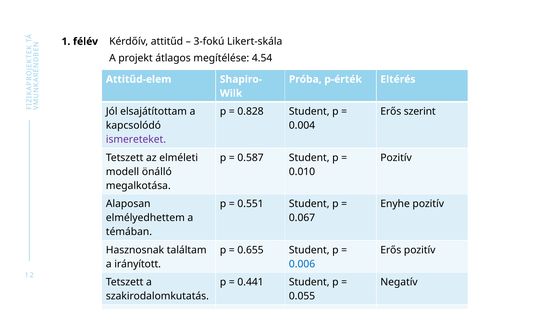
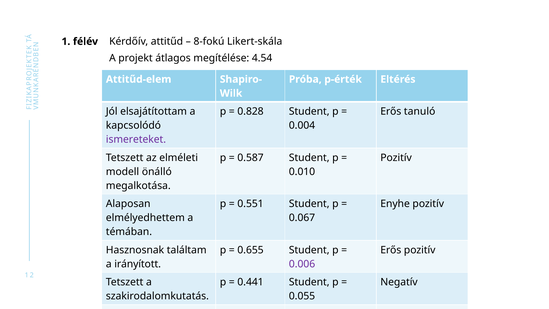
3-fokú: 3-fokú -> 8-fokú
szerint: szerint -> tanuló
0.006 colour: blue -> purple
